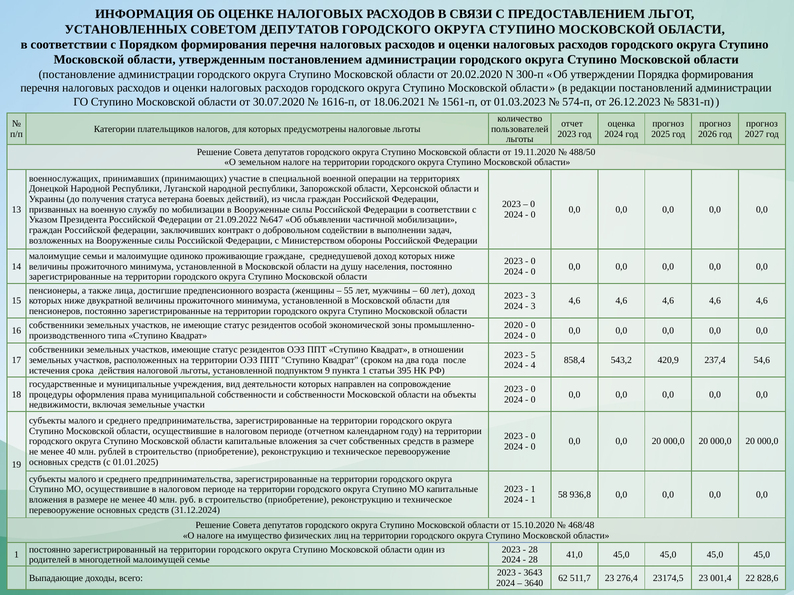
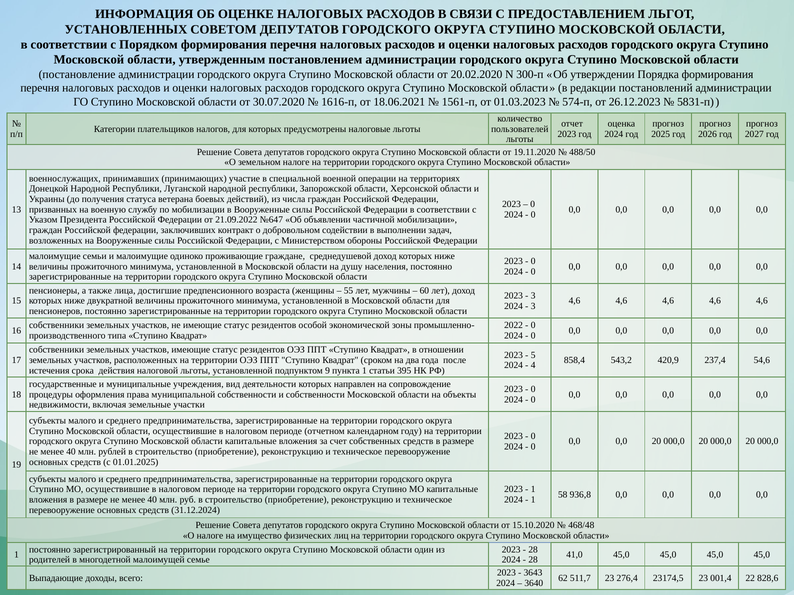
2020: 2020 -> 2022
